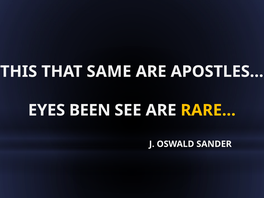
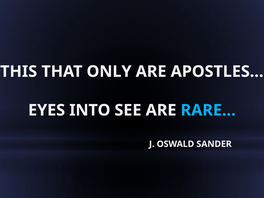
SAME: SAME -> ONLY
BEEN: BEEN -> INTO
RARE… colour: yellow -> light blue
